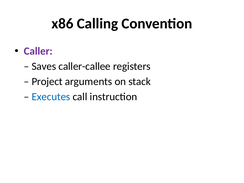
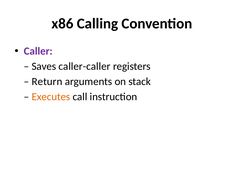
caller-callee: caller-callee -> caller-caller
Project: Project -> Return
Executes colour: blue -> orange
